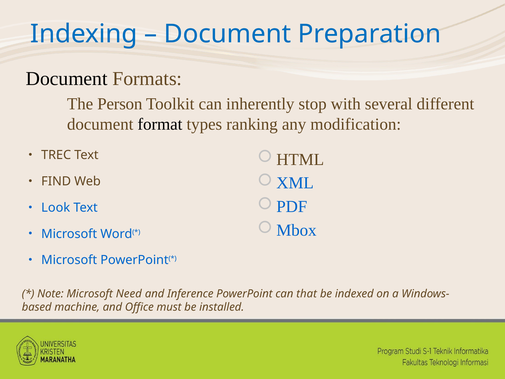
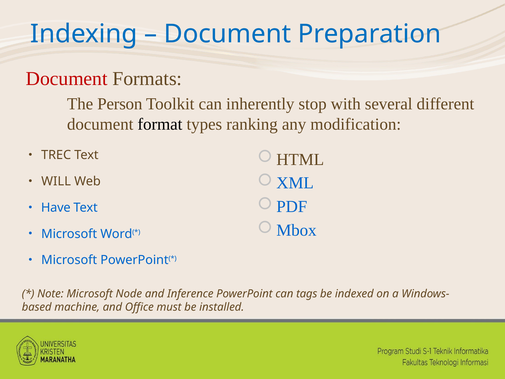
Document at (67, 79) colour: black -> red
FIND: FIND -> WILL
Look: Look -> Have
Need: Need -> Node
that: that -> tags
